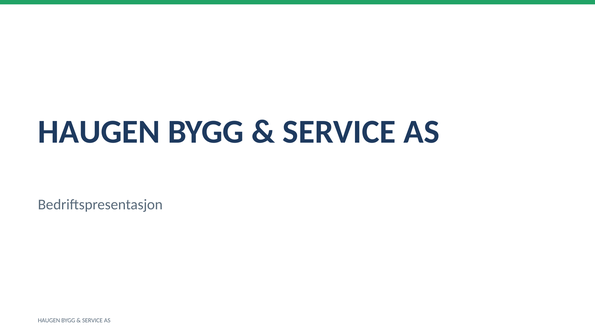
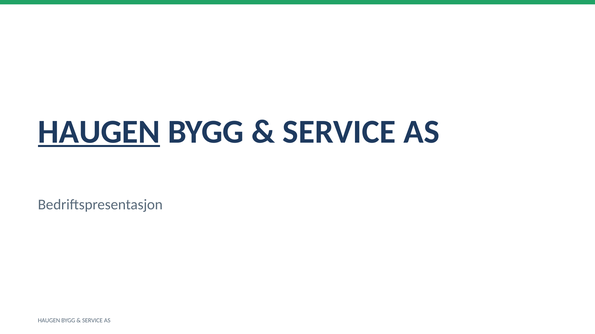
HAUGEN at (99, 132) underline: none -> present
